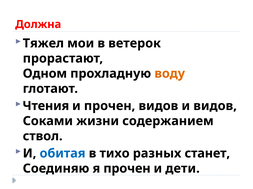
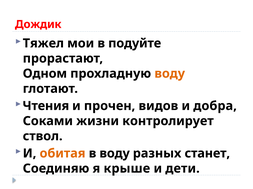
Должна: Должна -> Дождик
ветерок: ветерок -> подуйте
и видов: видов -> добра
содержанием: содержанием -> контролирует
обитая colour: blue -> orange
в тихо: тихо -> воду
я прочен: прочен -> крыше
